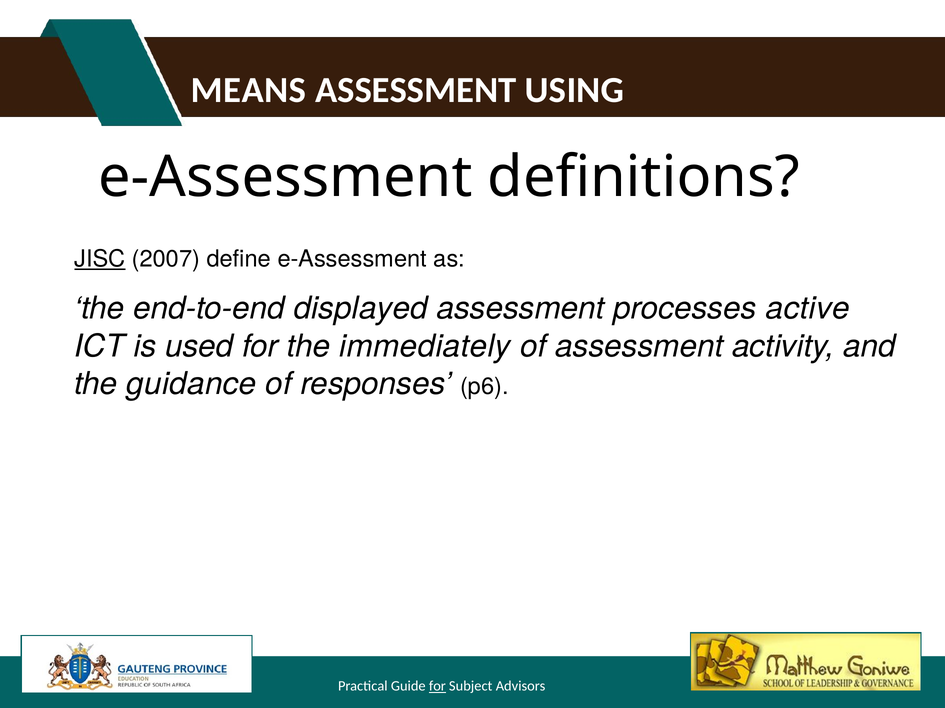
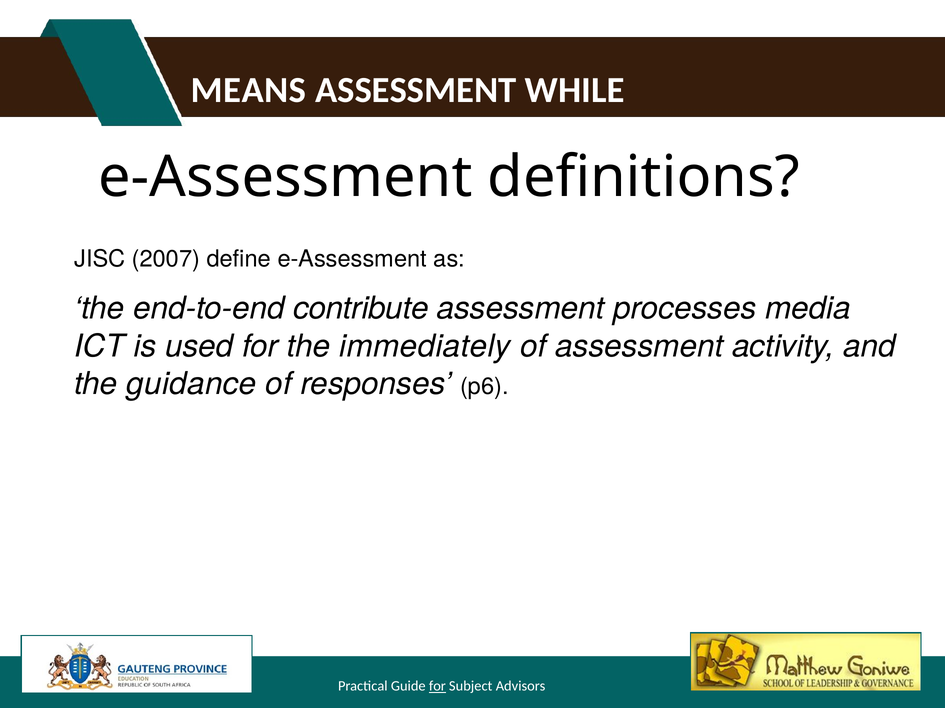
USING: USING -> WHILE
JISC underline: present -> none
displayed: displayed -> contribute
active: active -> media
